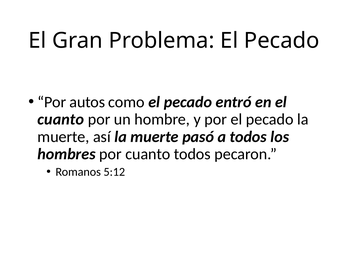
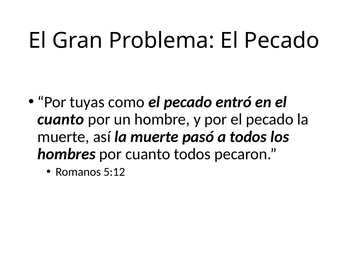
autos: autos -> tuyas
